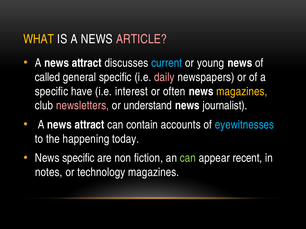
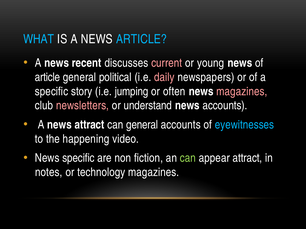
WHAT colour: yellow -> light blue
ARTICLE at (141, 39) colour: pink -> light blue
attract at (87, 63): attract -> recent
current colour: light blue -> pink
called at (47, 77): called -> article
general specific: specific -> political
have: have -> story
interest: interest -> jumping
magazines at (242, 92) colour: yellow -> pink
news journalist: journalist -> accounts
can contain: contain -> general
today: today -> video
appear recent: recent -> attract
